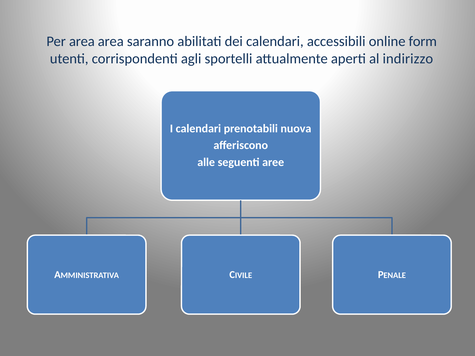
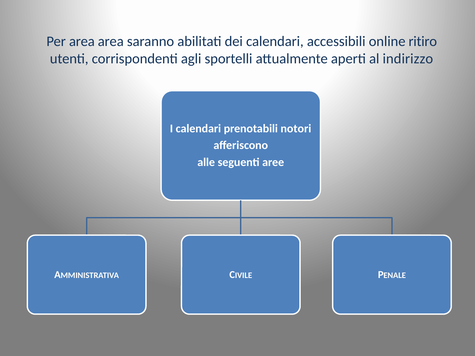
form: form -> ritiro
nuova: nuova -> notori
